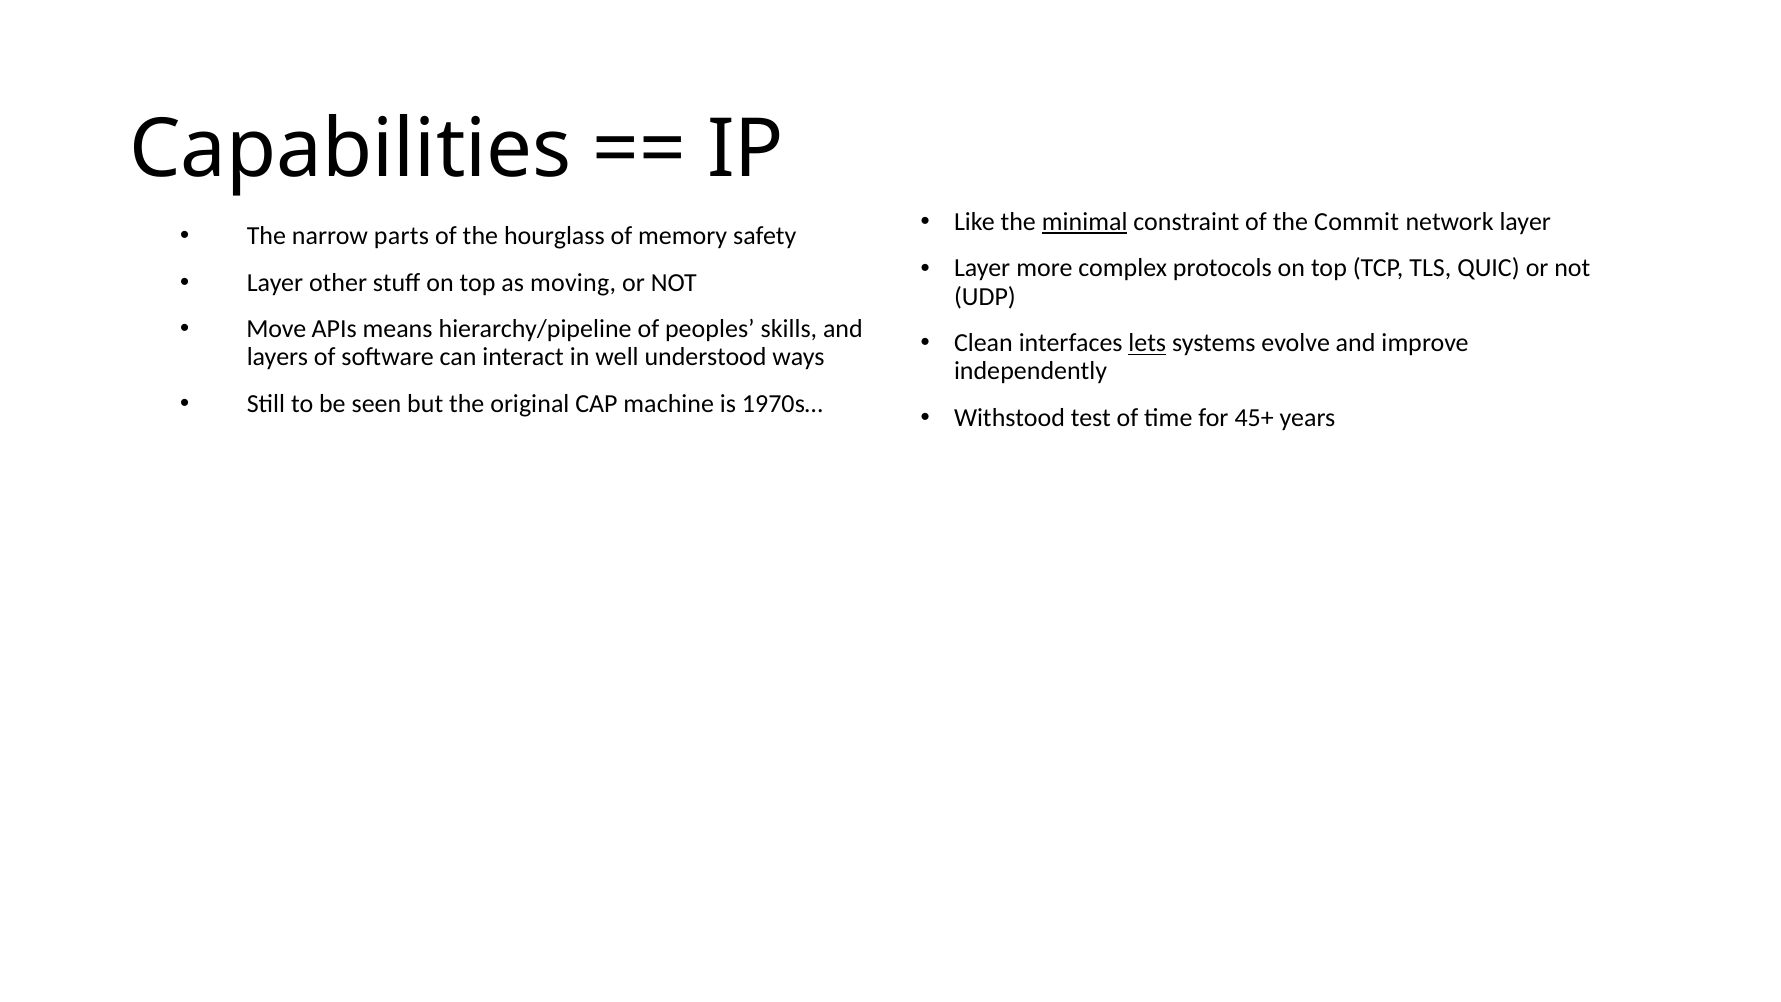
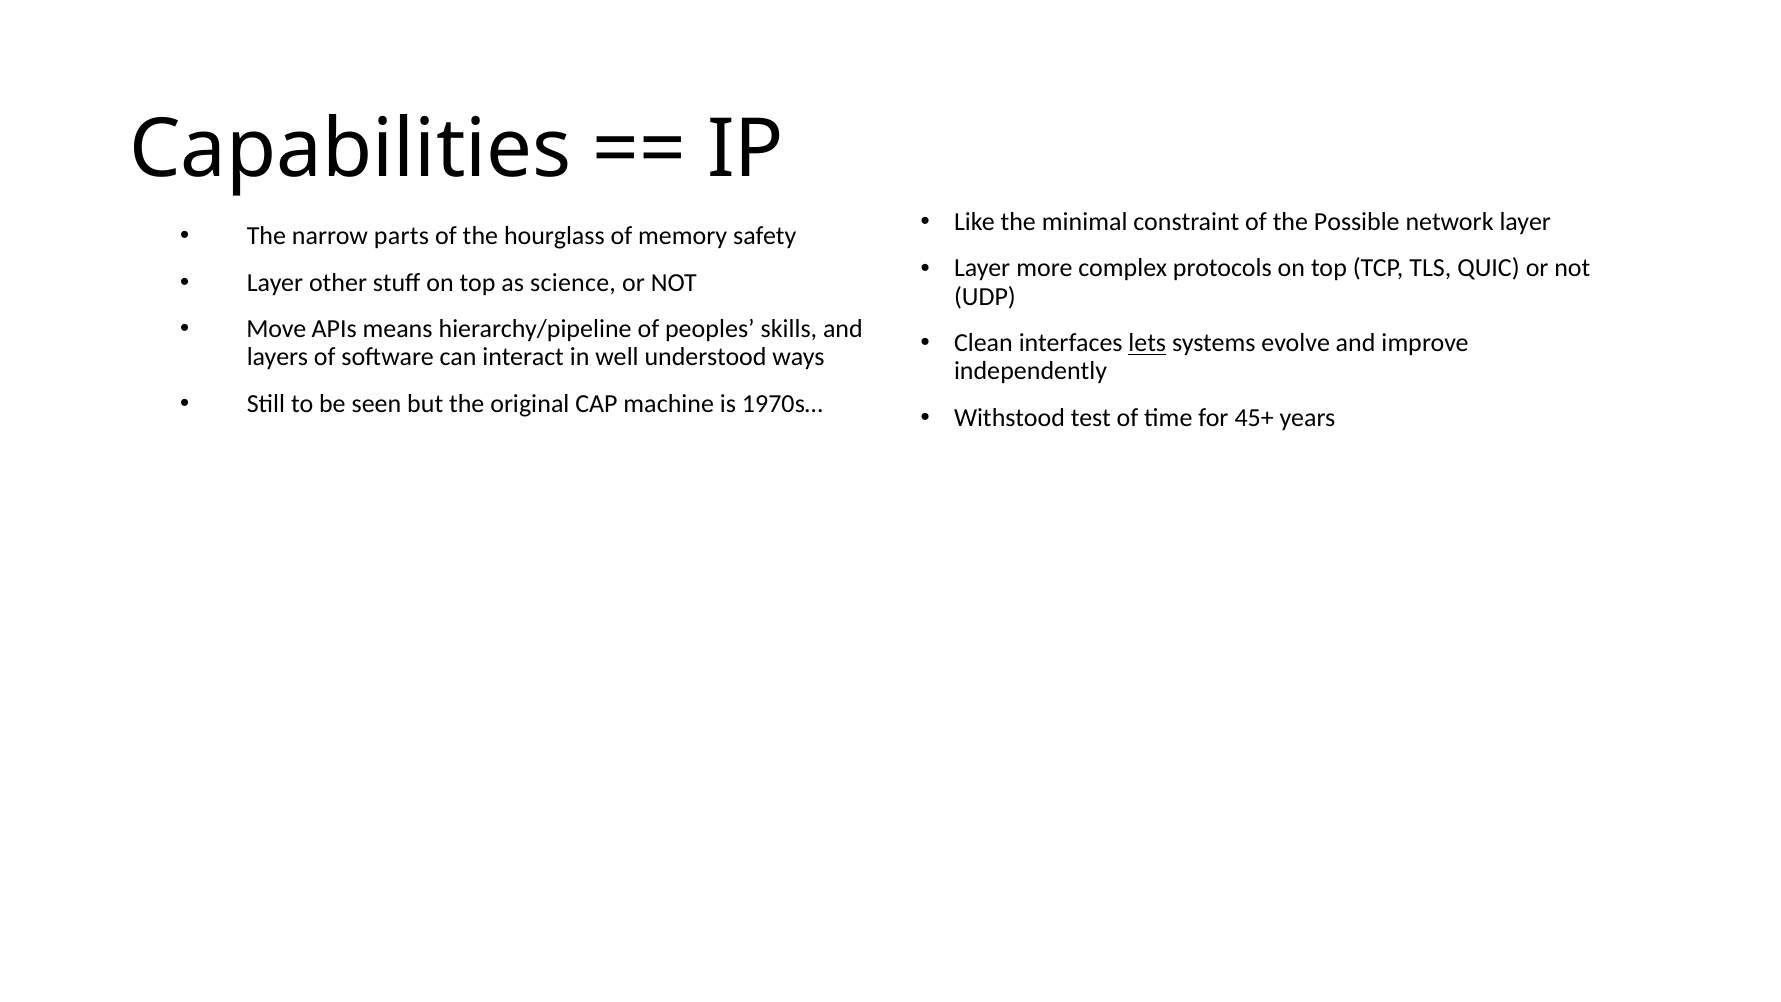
minimal underline: present -> none
Commit: Commit -> Possible
moving: moving -> science
